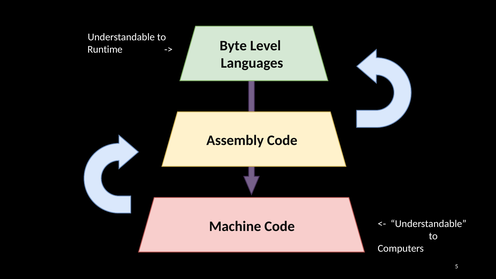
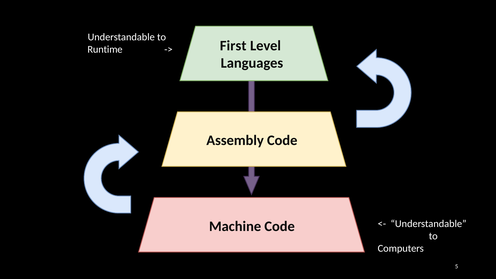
Byte: Byte -> First
